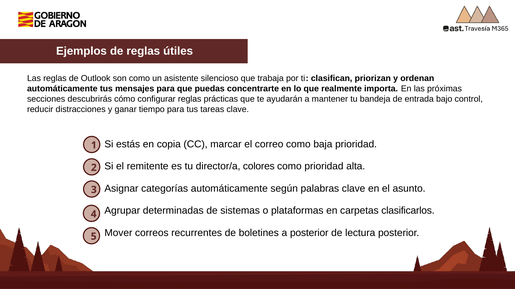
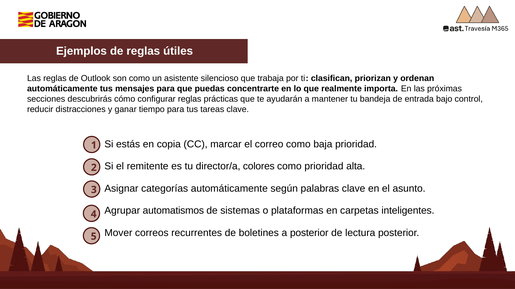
determinadas: determinadas -> automatismos
clasificarlos: clasificarlos -> inteligentes
